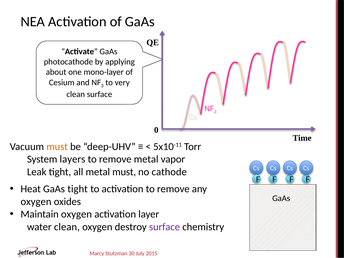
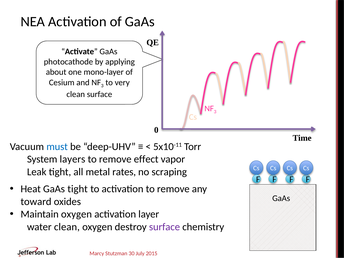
must at (57, 147) colour: orange -> blue
remove metal: metal -> effect
metal must: must -> rates
cathode: cathode -> scraping
oxygen at (36, 202): oxygen -> toward
